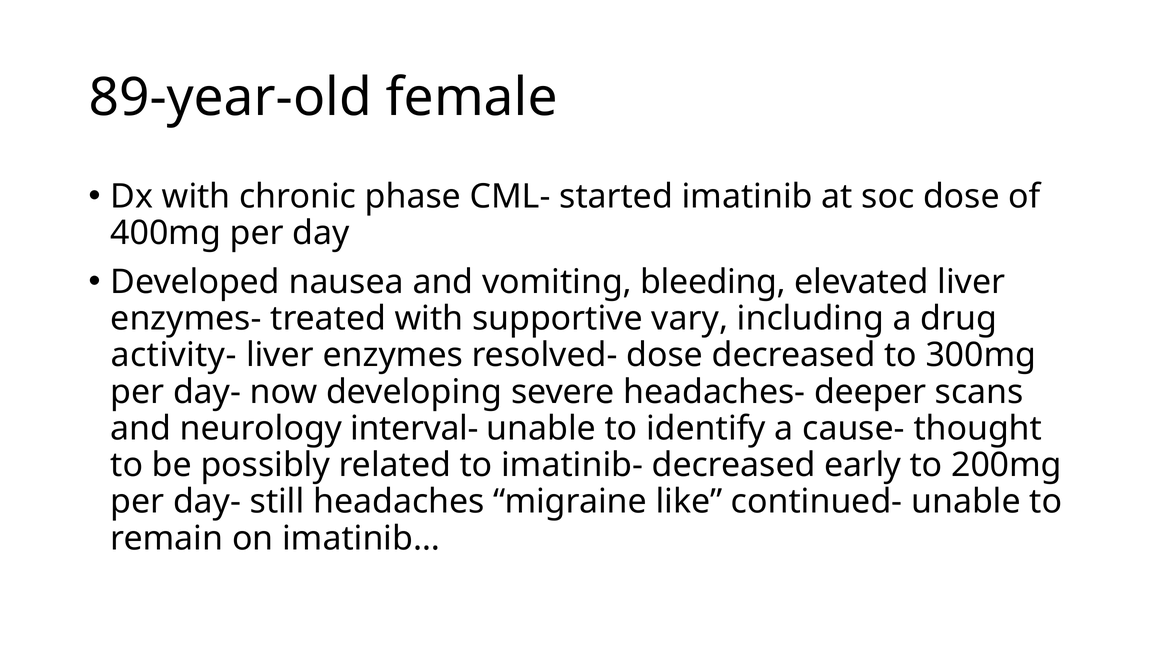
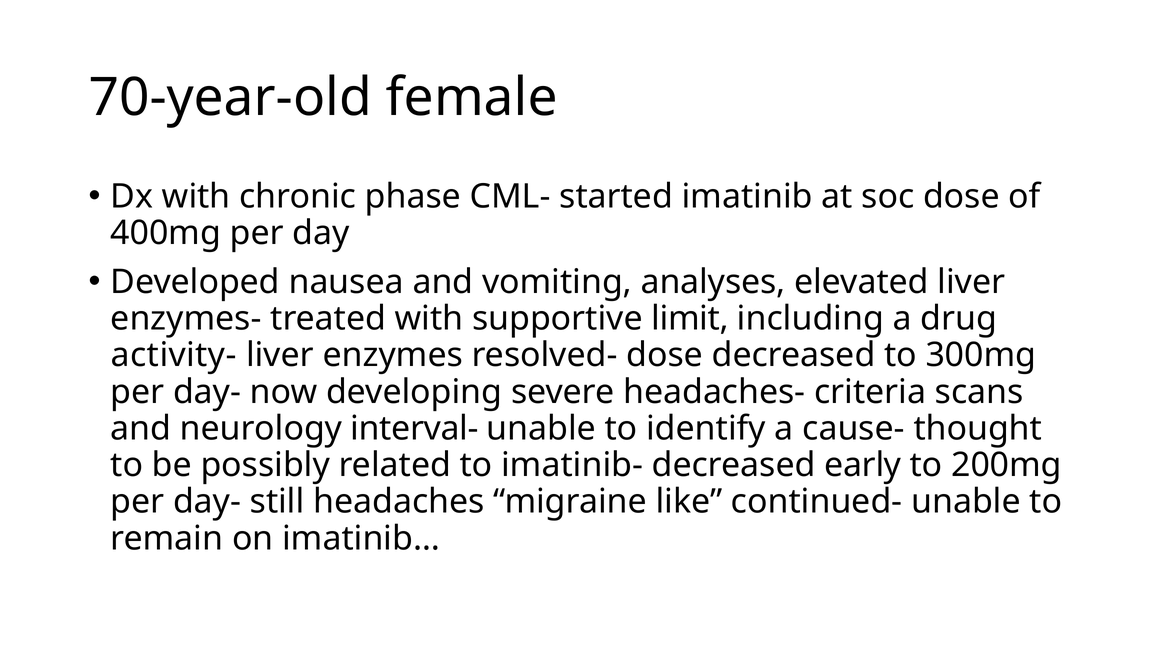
89-year-old: 89-year-old -> 70-year-old
bleeding: bleeding -> analyses
vary: vary -> limit
deeper: deeper -> criteria
